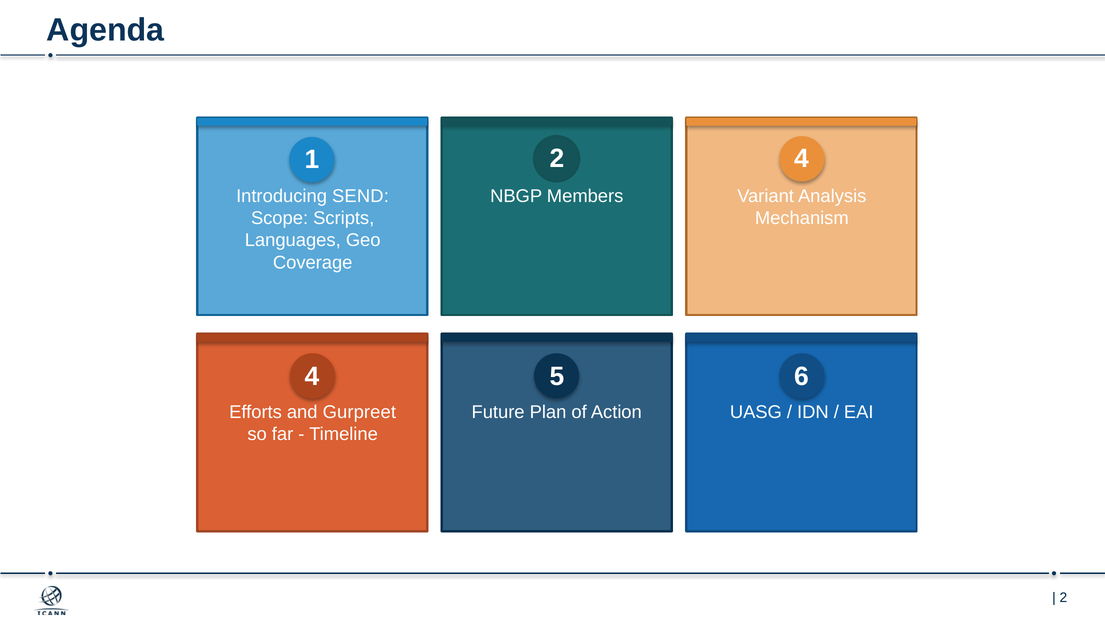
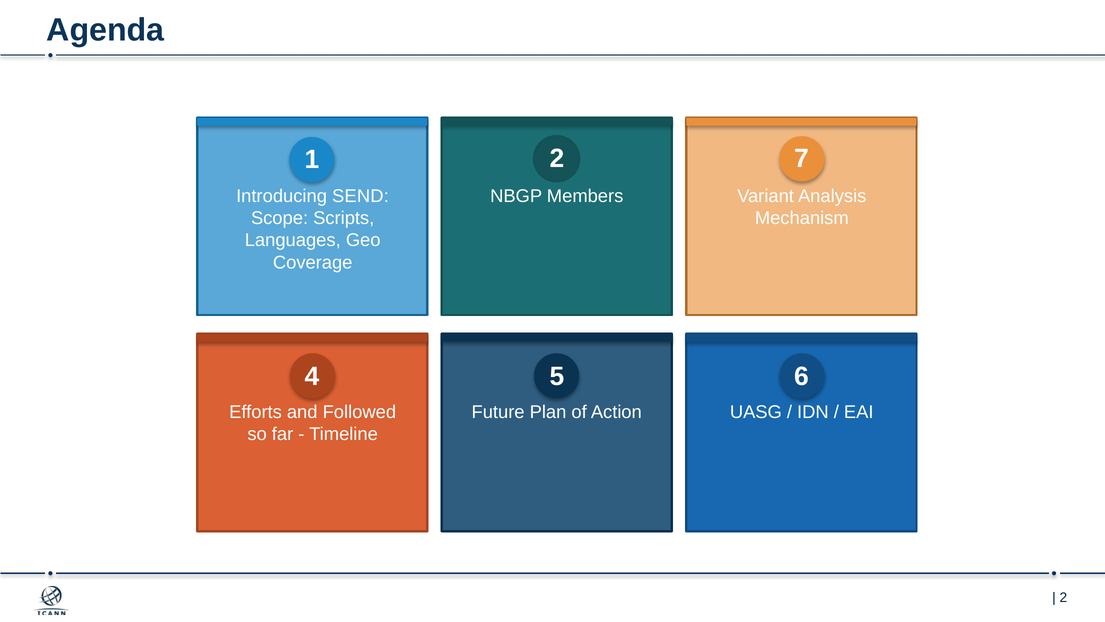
2 4: 4 -> 7
Gurpreet: Gurpreet -> Followed
